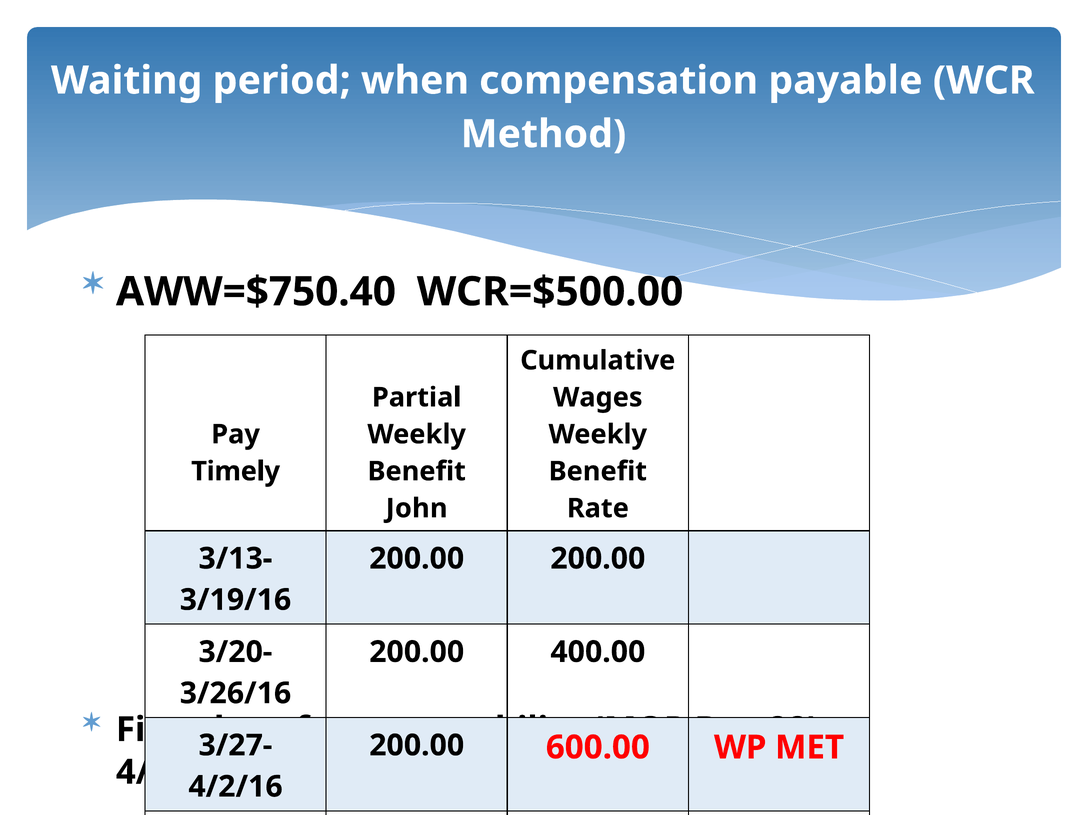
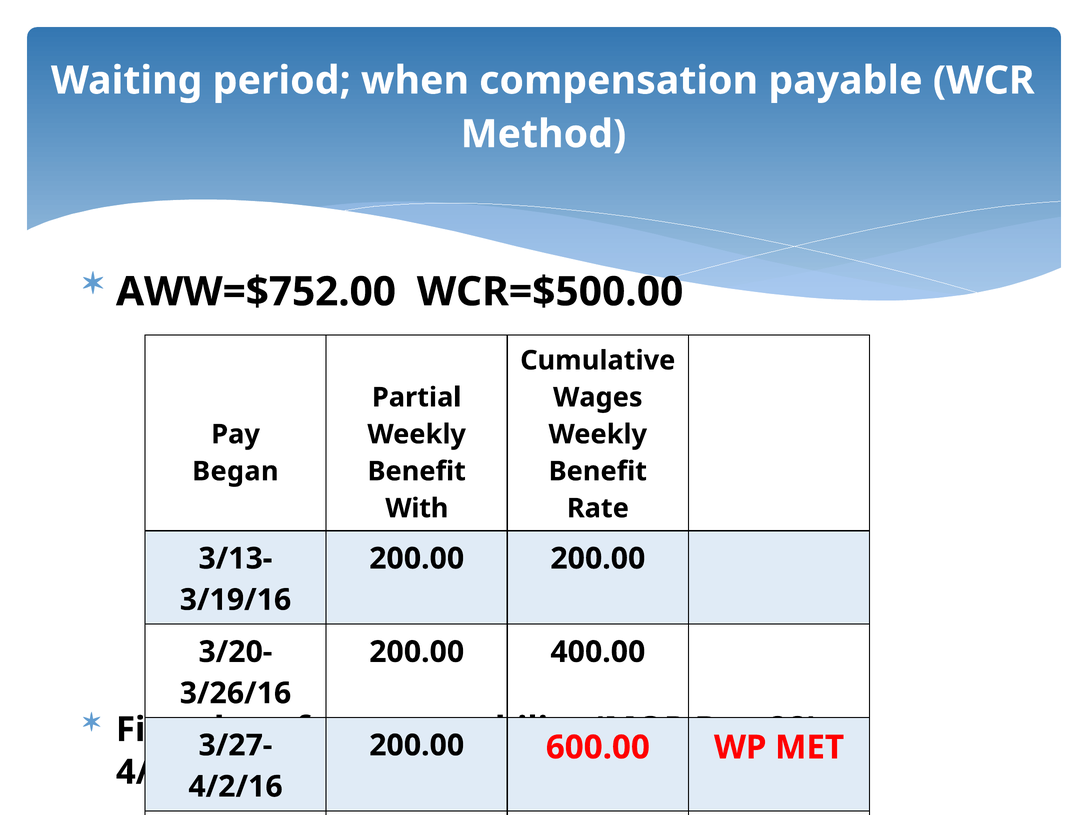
AWW=$750.40: AWW=$750.40 -> AWW=$752.00
Timely: Timely -> Began
John: John -> With
